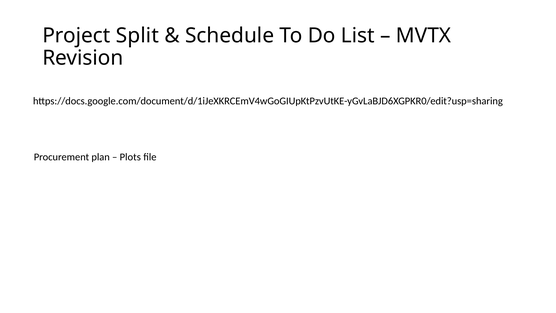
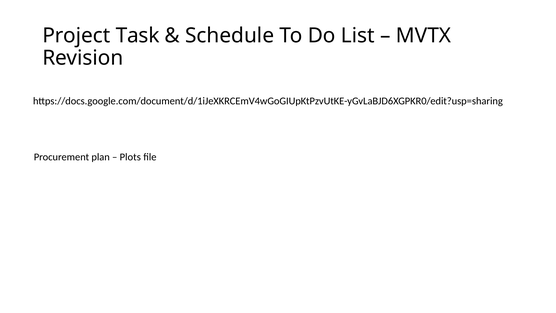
Split: Split -> Task
